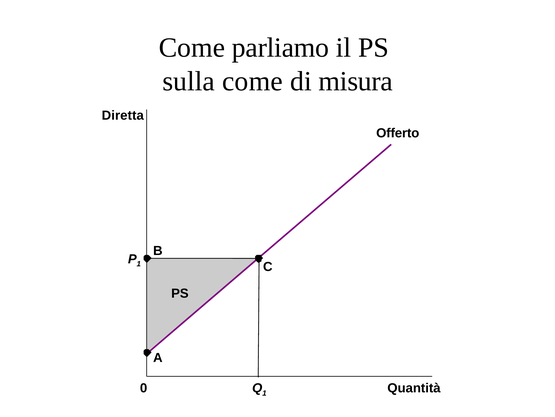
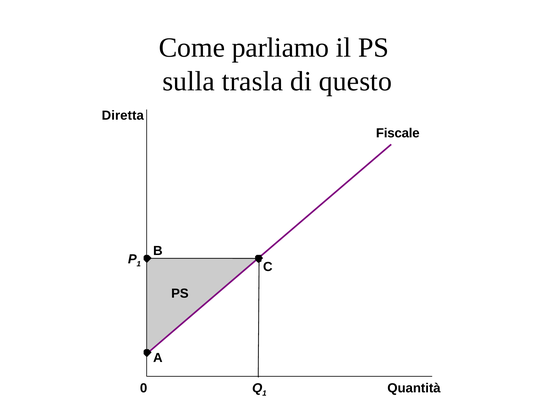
sulla come: come -> trasla
misura: misura -> questo
Offerto: Offerto -> Fiscale
